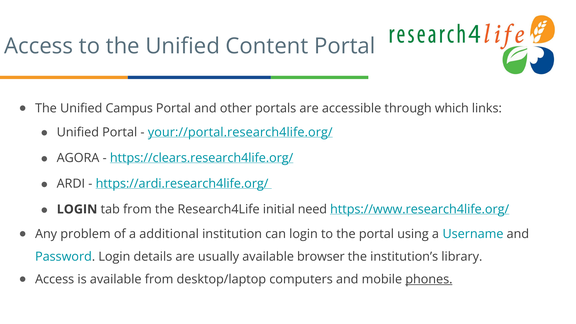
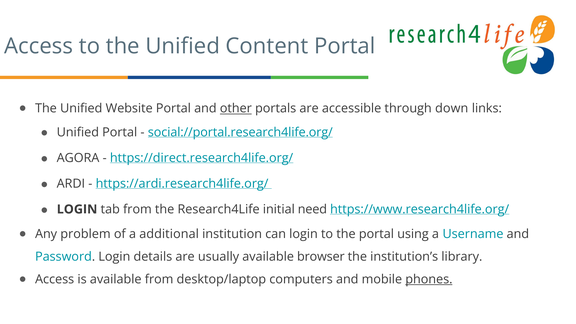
Campus: Campus -> Website
other underline: none -> present
which: which -> down
your://portal.research4life.org/: your://portal.research4life.org/ -> social://portal.research4life.org/
https://clears.research4life.org/: https://clears.research4life.org/ -> https://direct.research4life.org/
